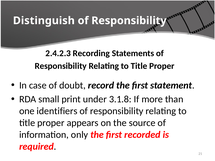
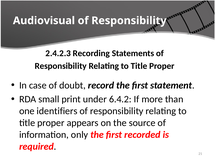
Distinguish: Distinguish -> Audiovisual
3.1.8: 3.1.8 -> 6.4.2
